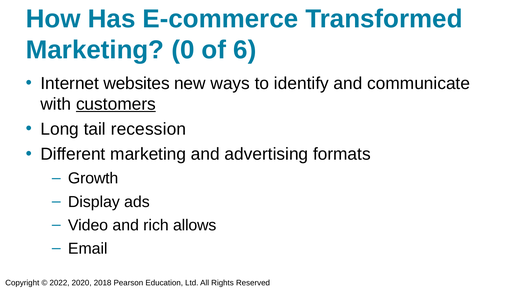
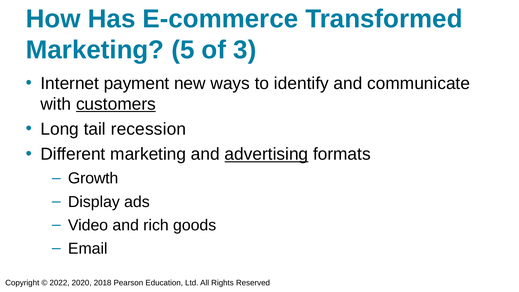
0: 0 -> 5
6: 6 -> 3
websites: websites -> payment
advertising underline: none -> present
allows: allows -> goods
